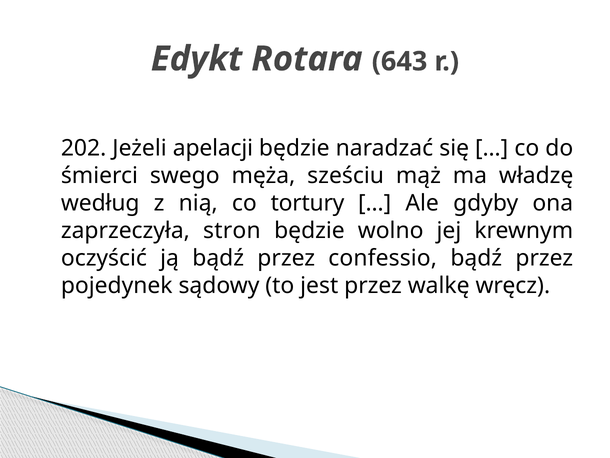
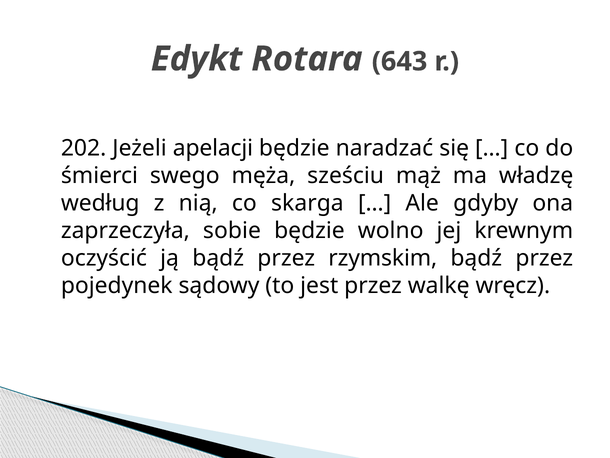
tortury: tortury -> skarga
stron: stron -> sobie
confessio: confessio -> rzymskim
